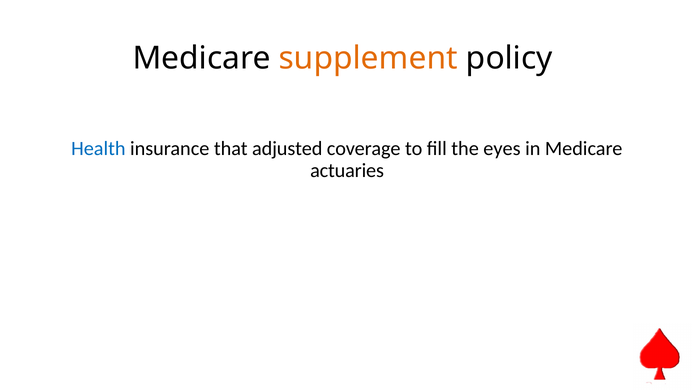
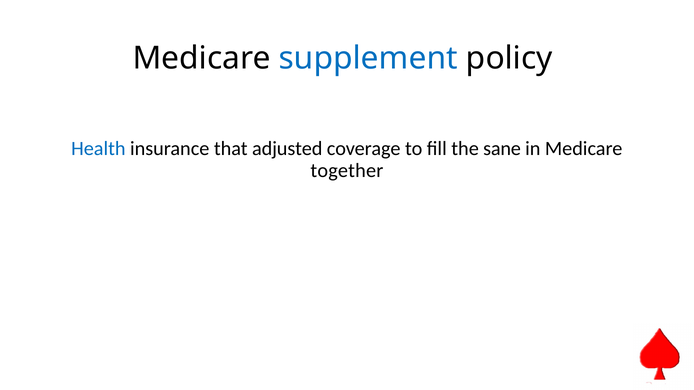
supplement colour: orange -> blue
eyes: eyes -> sane
actuaries: actuaries -> together
